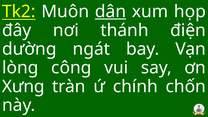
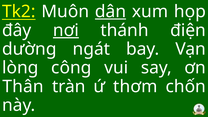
nơi underline: none -> present
Xưng: Xưng -> Thân
chính: chính -> thơm
